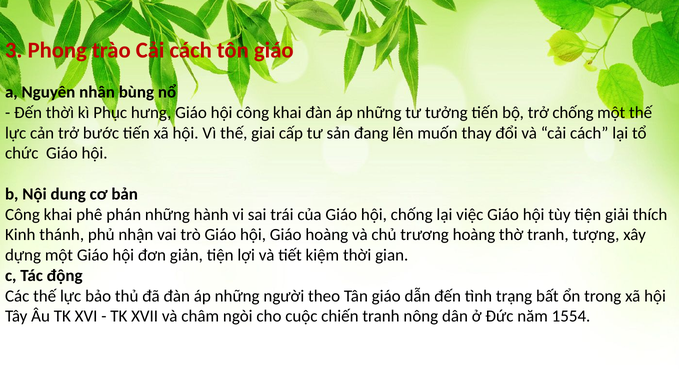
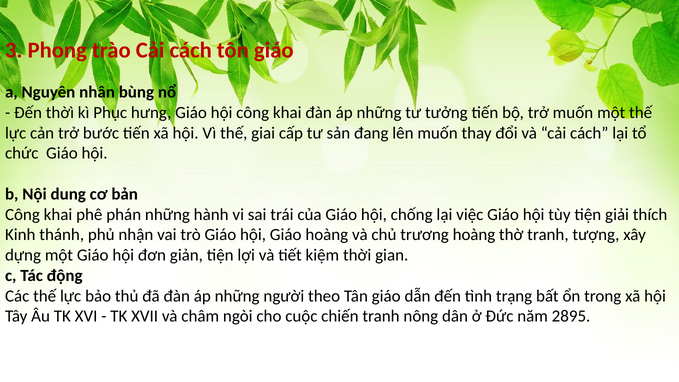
trở chống: chống -> muốn
1554: 1554 -> 2895
